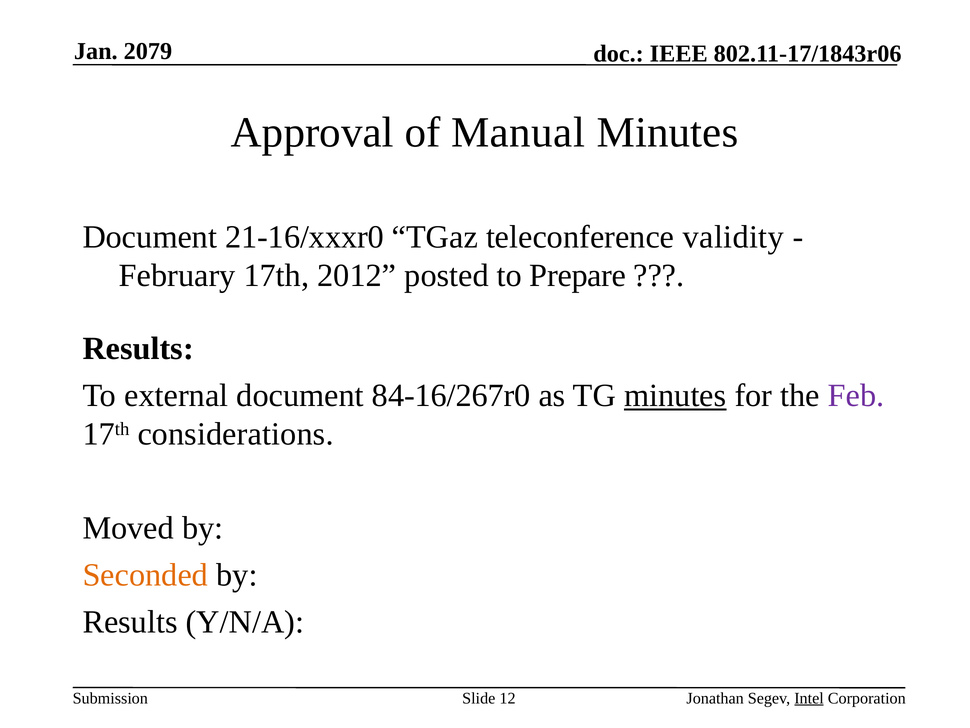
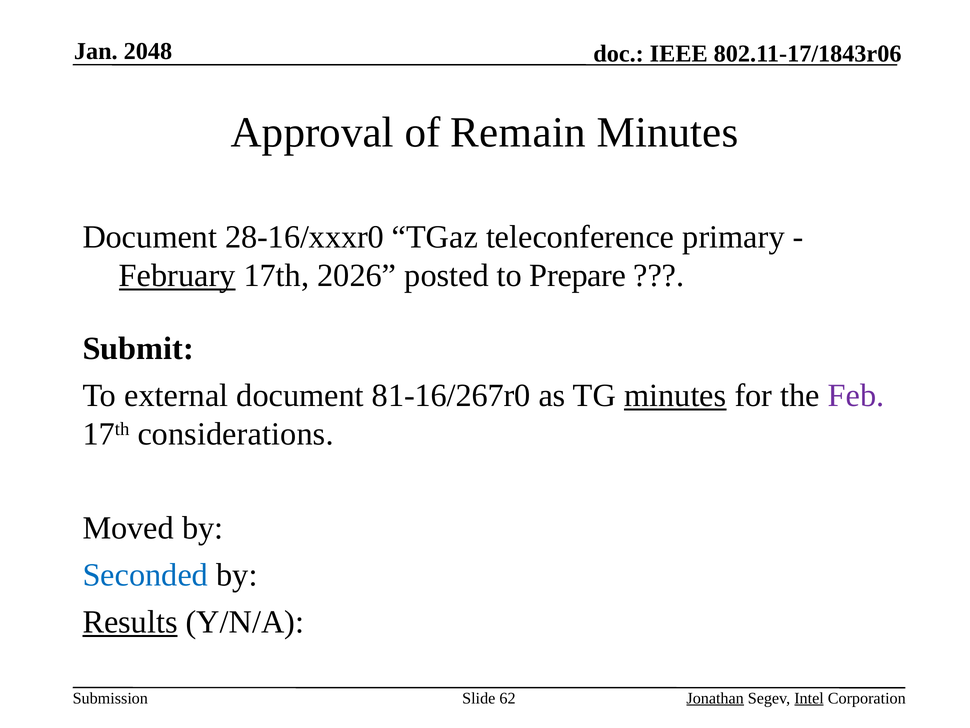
2079: 2079 -> 2048
Manual: Manual -> Remain
21-16/xxxr0: 21-16/xxxr0 -> 28-16/xxxr0
validity: validity -> primary
February underline: none -> present
2012: 2012 -> 2026
Results at (138, 348): Results -> Submit
84-16/267r0: 84-16/267r0 -> 81-16/267r0
Seconded colour: orange -> blue
Results at (130, 622) underline: none -> present
12: 12 -> 62
Jonathan underline: none -> present
